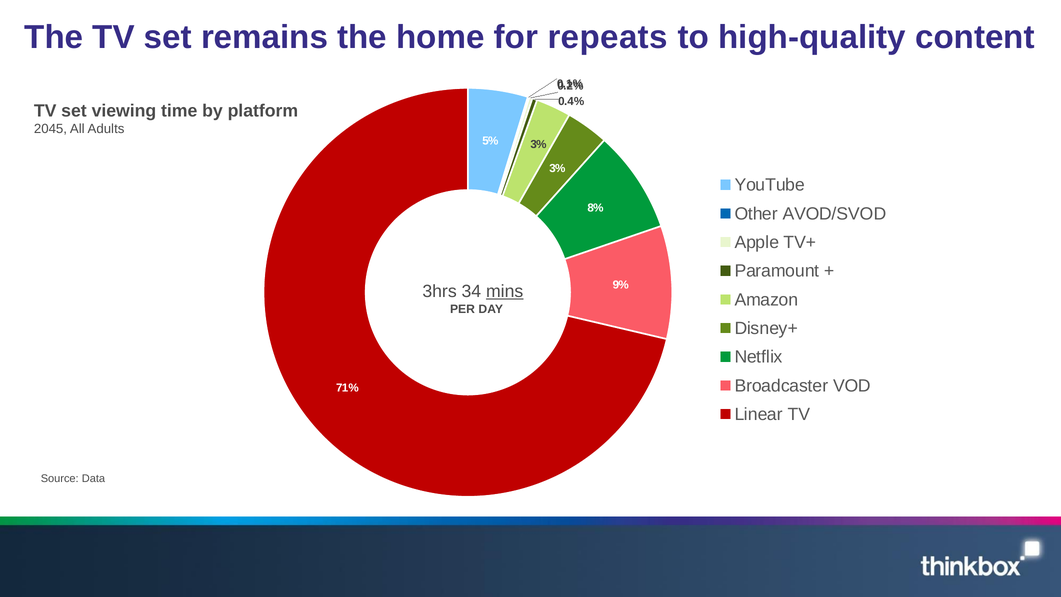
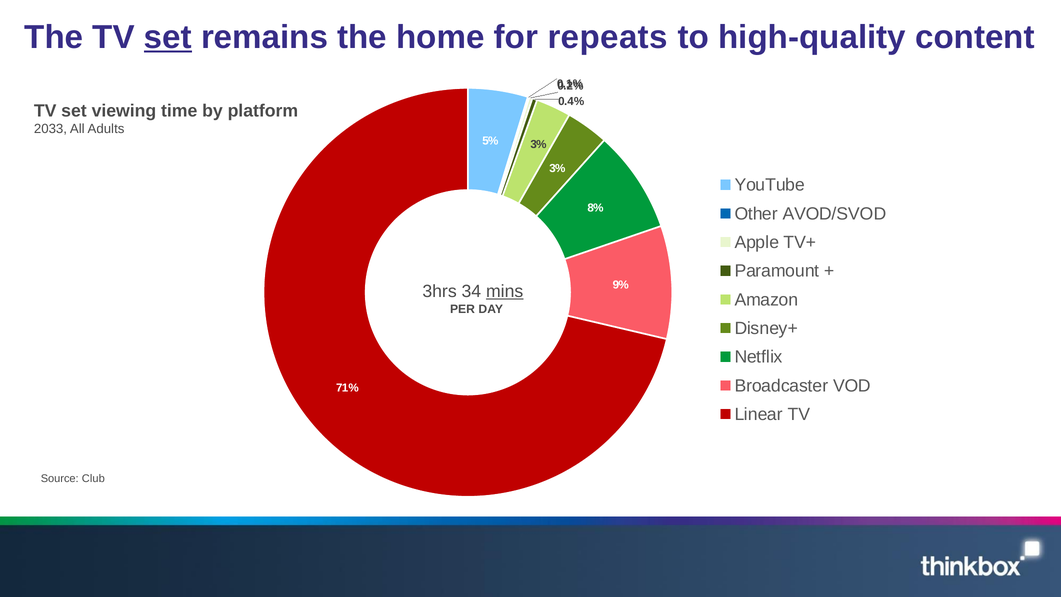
set at (168, 37) underline: none -> present
2045: 2045 -> 2033
Data: Data -> Club
